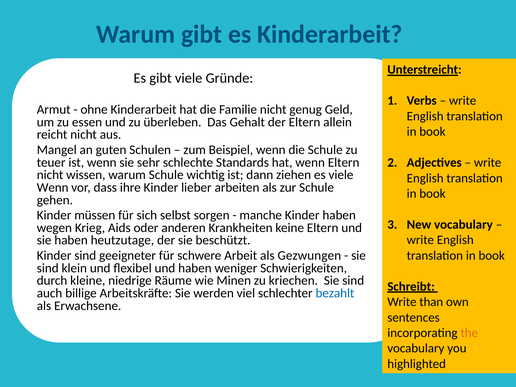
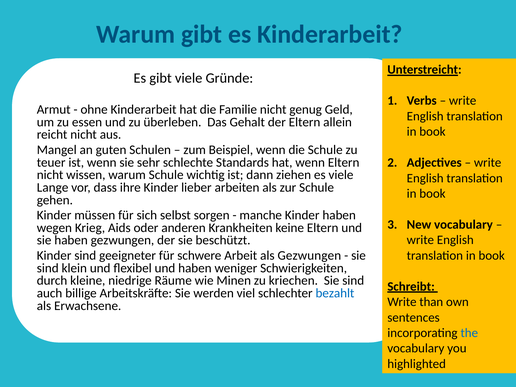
Wenn at (53, 187): Wenn -> Lange
haben heutzutage: heutzutage -> gezwungen
the colour: orange -> blue
